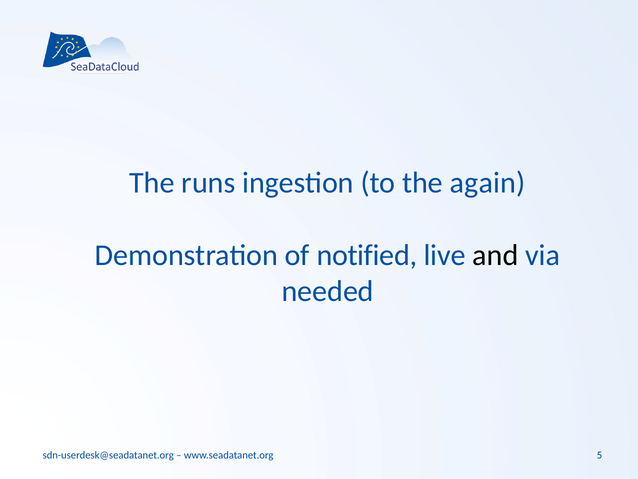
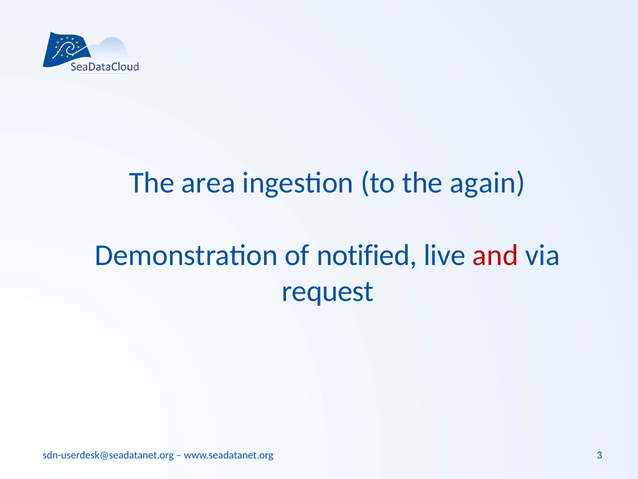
runs: runs -> area
and colour: black -> red
needed: needed -> request
5: 5 -> 3
